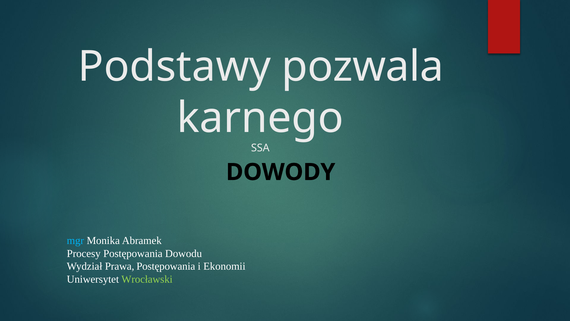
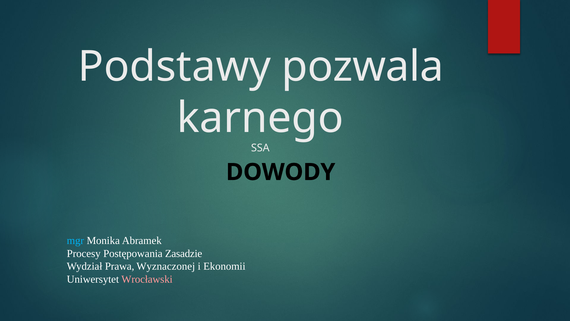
Dowodu: Dowodu -> Zasadzie
Prawa Postępowania: Postępowania -> Wyznaczonej
Wrocławski colour: light green -> pink
